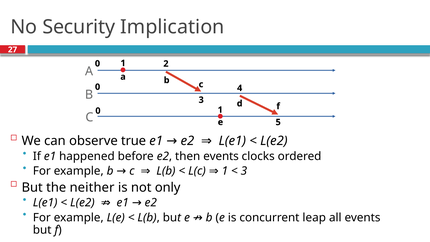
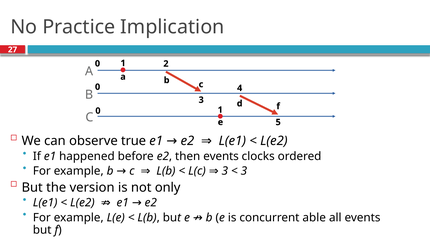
Security: Security -> Practice
L(c 1: 1 -> 3
neither: neither -> version
leap: leap -> able
